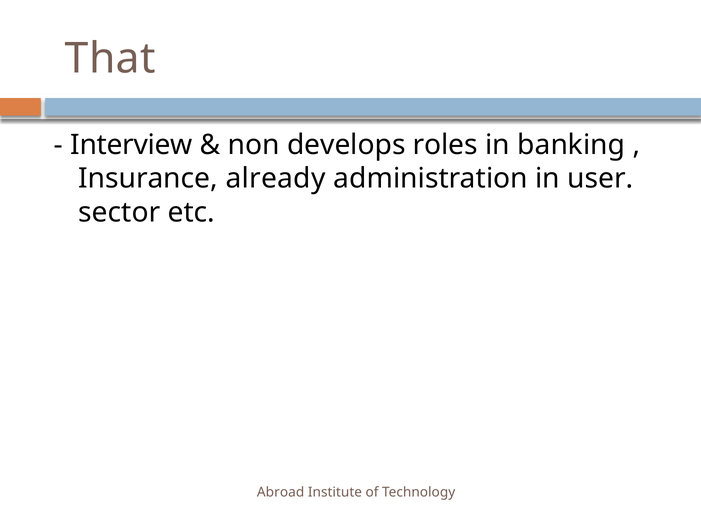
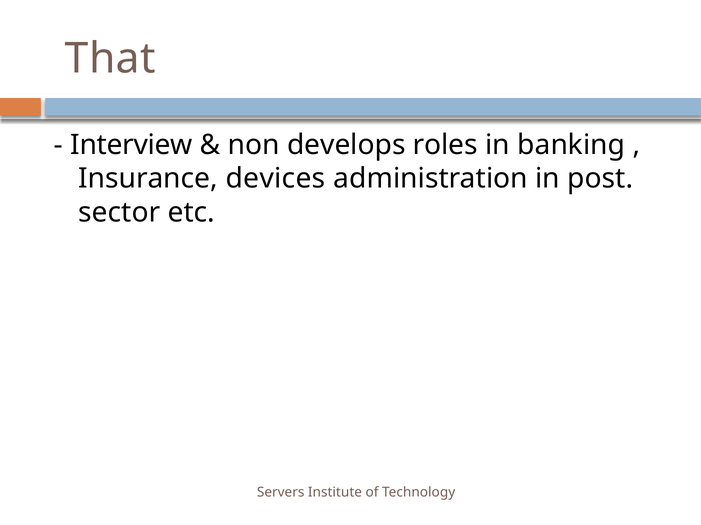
already: already -> devices
user: user -> post
Abroad: Abroad -> Servers
